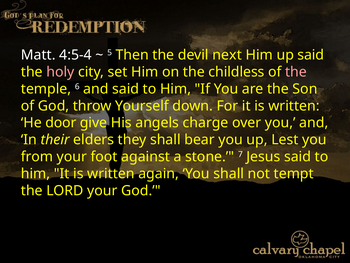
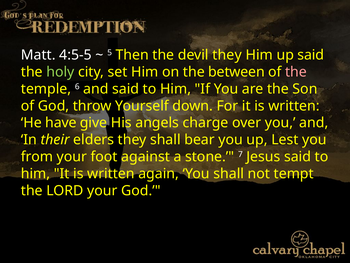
4:5-4: 4:5-4 -> 4:5-5
devil next: next -> they
holy colour: pink -> light green
childless: childless -> between
door: door -> have
